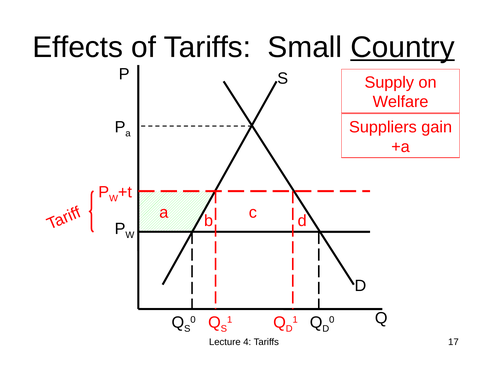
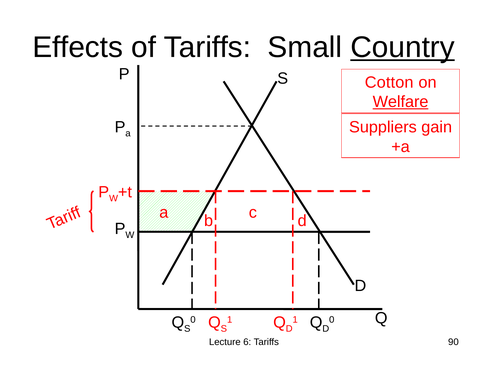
Supply: Supply -> Cotton
Welfare underline: none -> present
4: 4 -> 6
17: 17 -> 90
